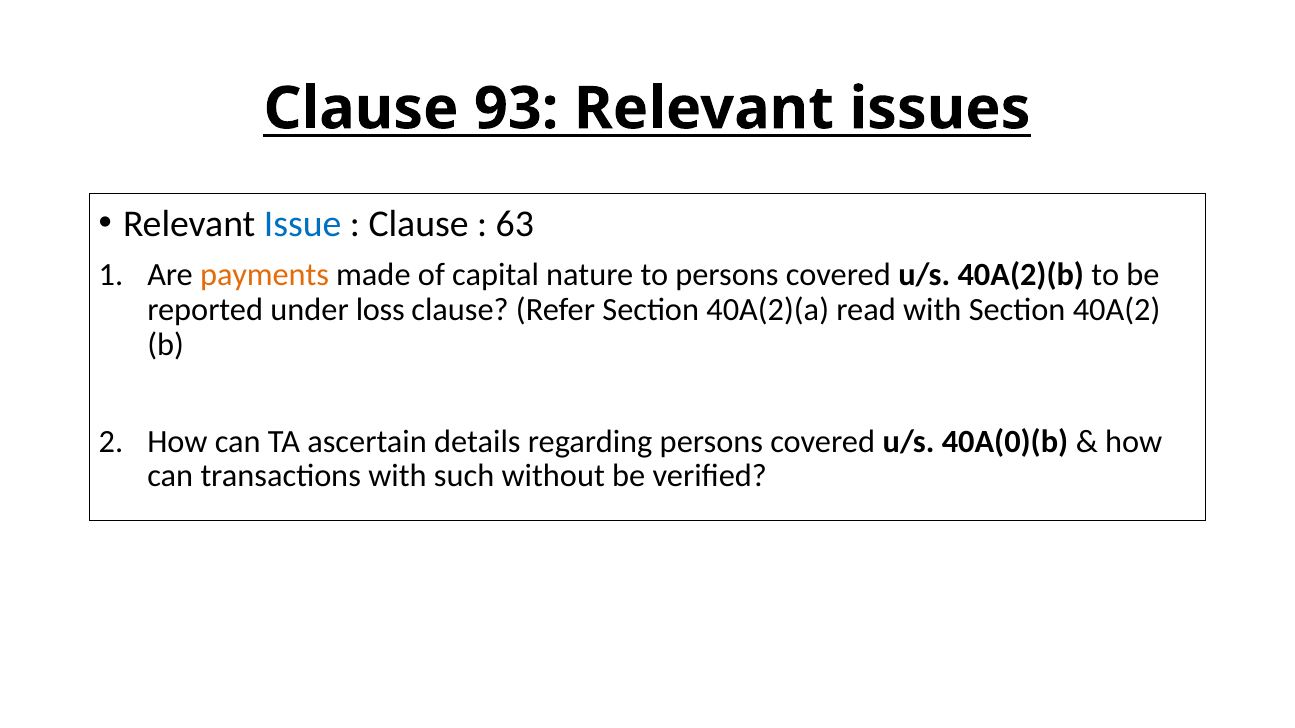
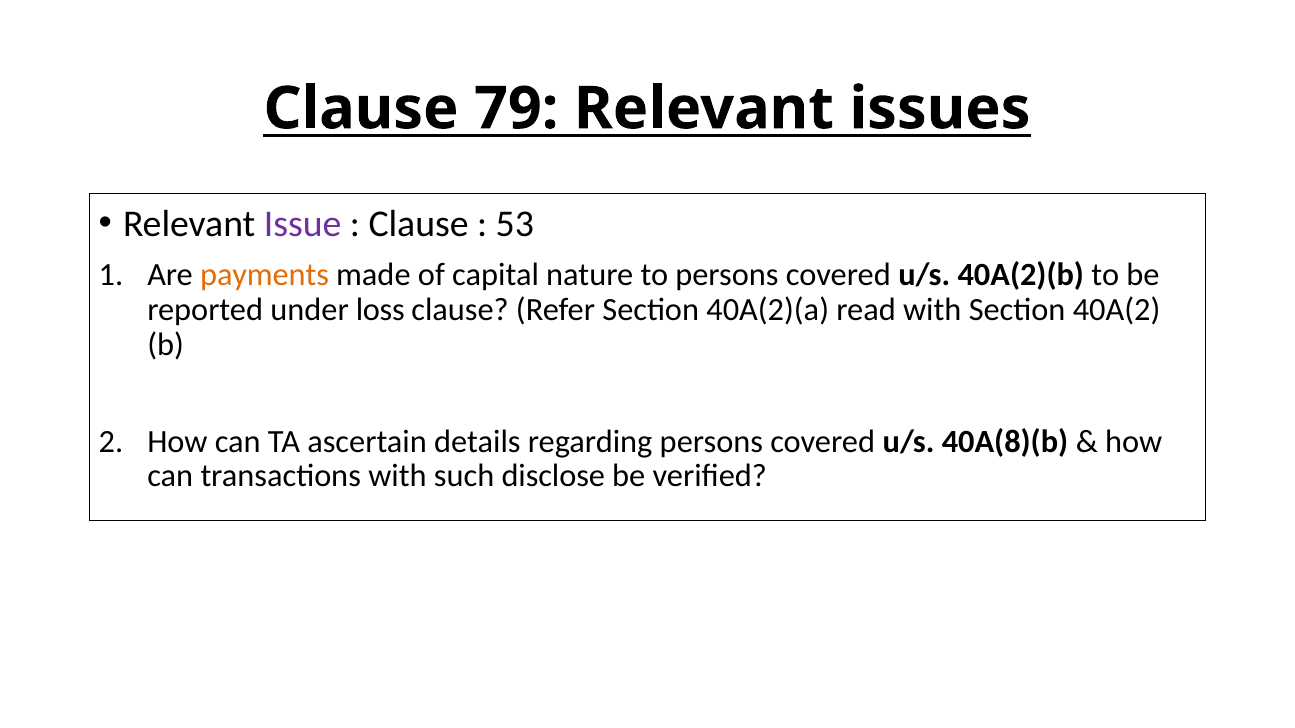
93: 93 -> 79
Issue colour: blue -> purple
63: 63 -> 53
40A(0)(b: 40A(0)(b -> 40A(8)(b
without: without -> disclose
